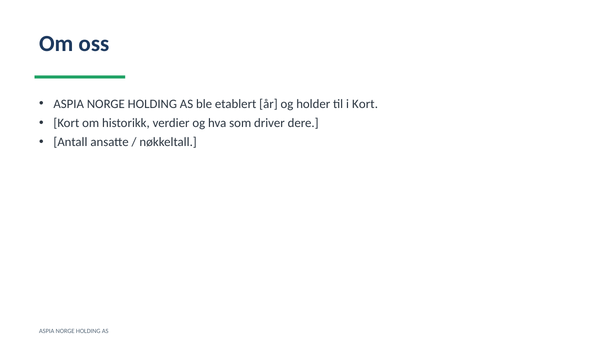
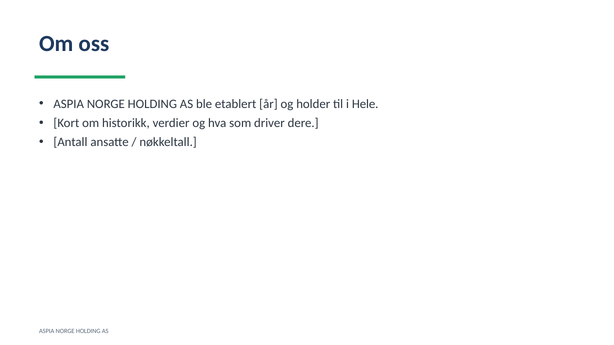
i Kort: Kort -> Hele
